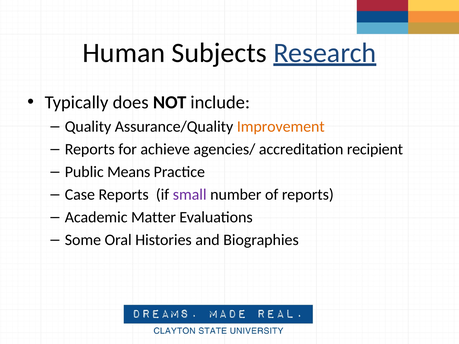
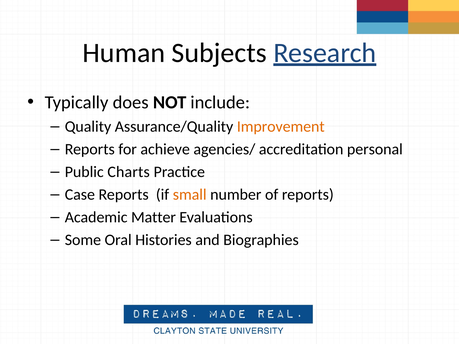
recipient: recipient -> personal
Means: Means -> Charts
small colour: purple -> orange
